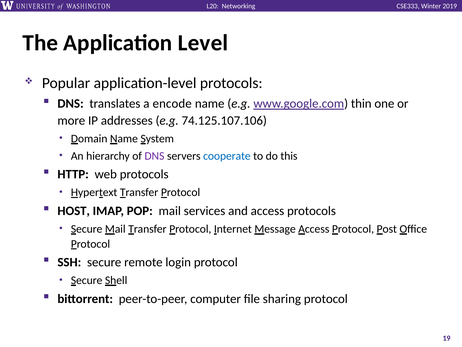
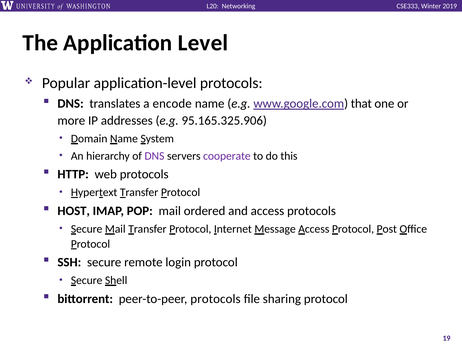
thin: thin -> that
74.125.107.106: 74.125.107.106 -> 95.165.325.906
cooperate colour: blue -> purple
services: services -> ordered
peer-to-peer computer: computer -> protocols
